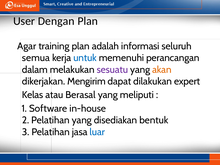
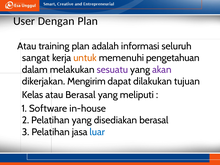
Agar at (27, 46): Agar -> Atau
semua: semua -> sangat
untuk colour: blue -> orange
perancangan: perancangan -> pengetahuan
akan colour: orange -> purple
expert: expert -> tujuan
disediakan bentuk: bentuk -> berasal
